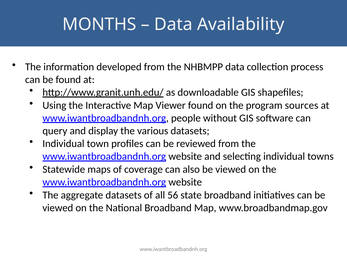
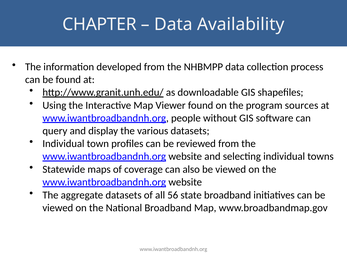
MONTHS: MONTHS -> CHAPTER
